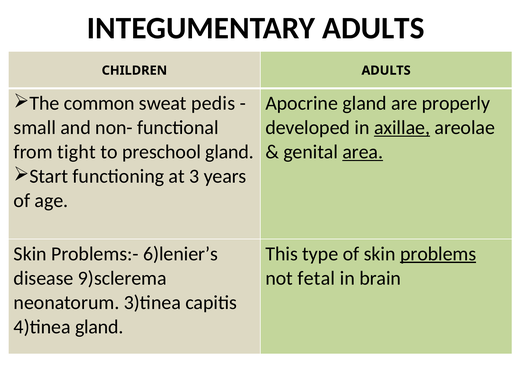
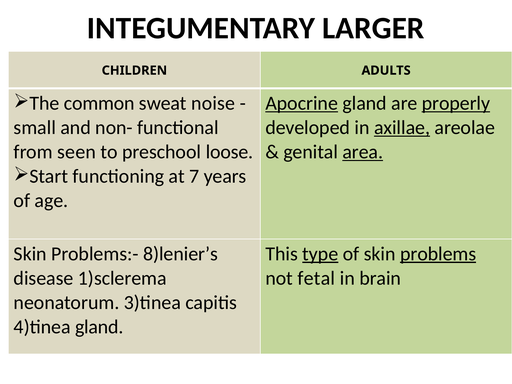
INTEGUMENTARY ADULTS: ADULTS -> LARGER
pedis: pedis -> noise
Apocrine underline: none -> present
properly underline: none -> present
tight: tight -> seen
preschool gland: gland -> loose
3: 3 -> 7
6)lenier’s: 6)lenier’s -> 8)lenier’s
type underline: none -> present
9)sclerema: 9)sclerema -> 1)sclerema
